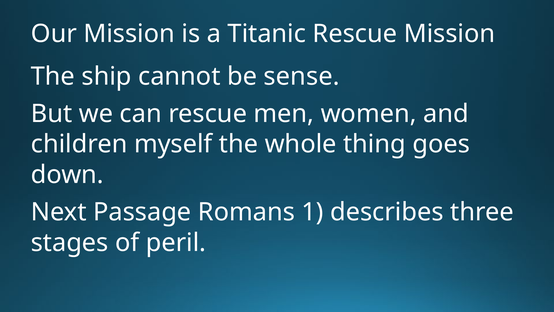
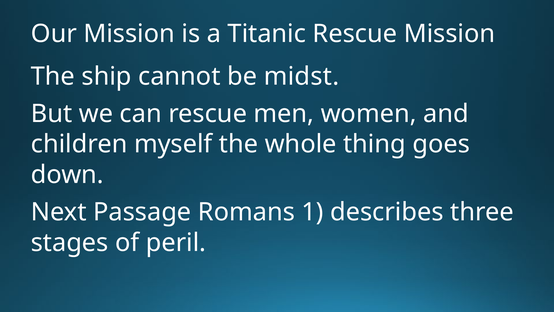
sense: sense -> midst
